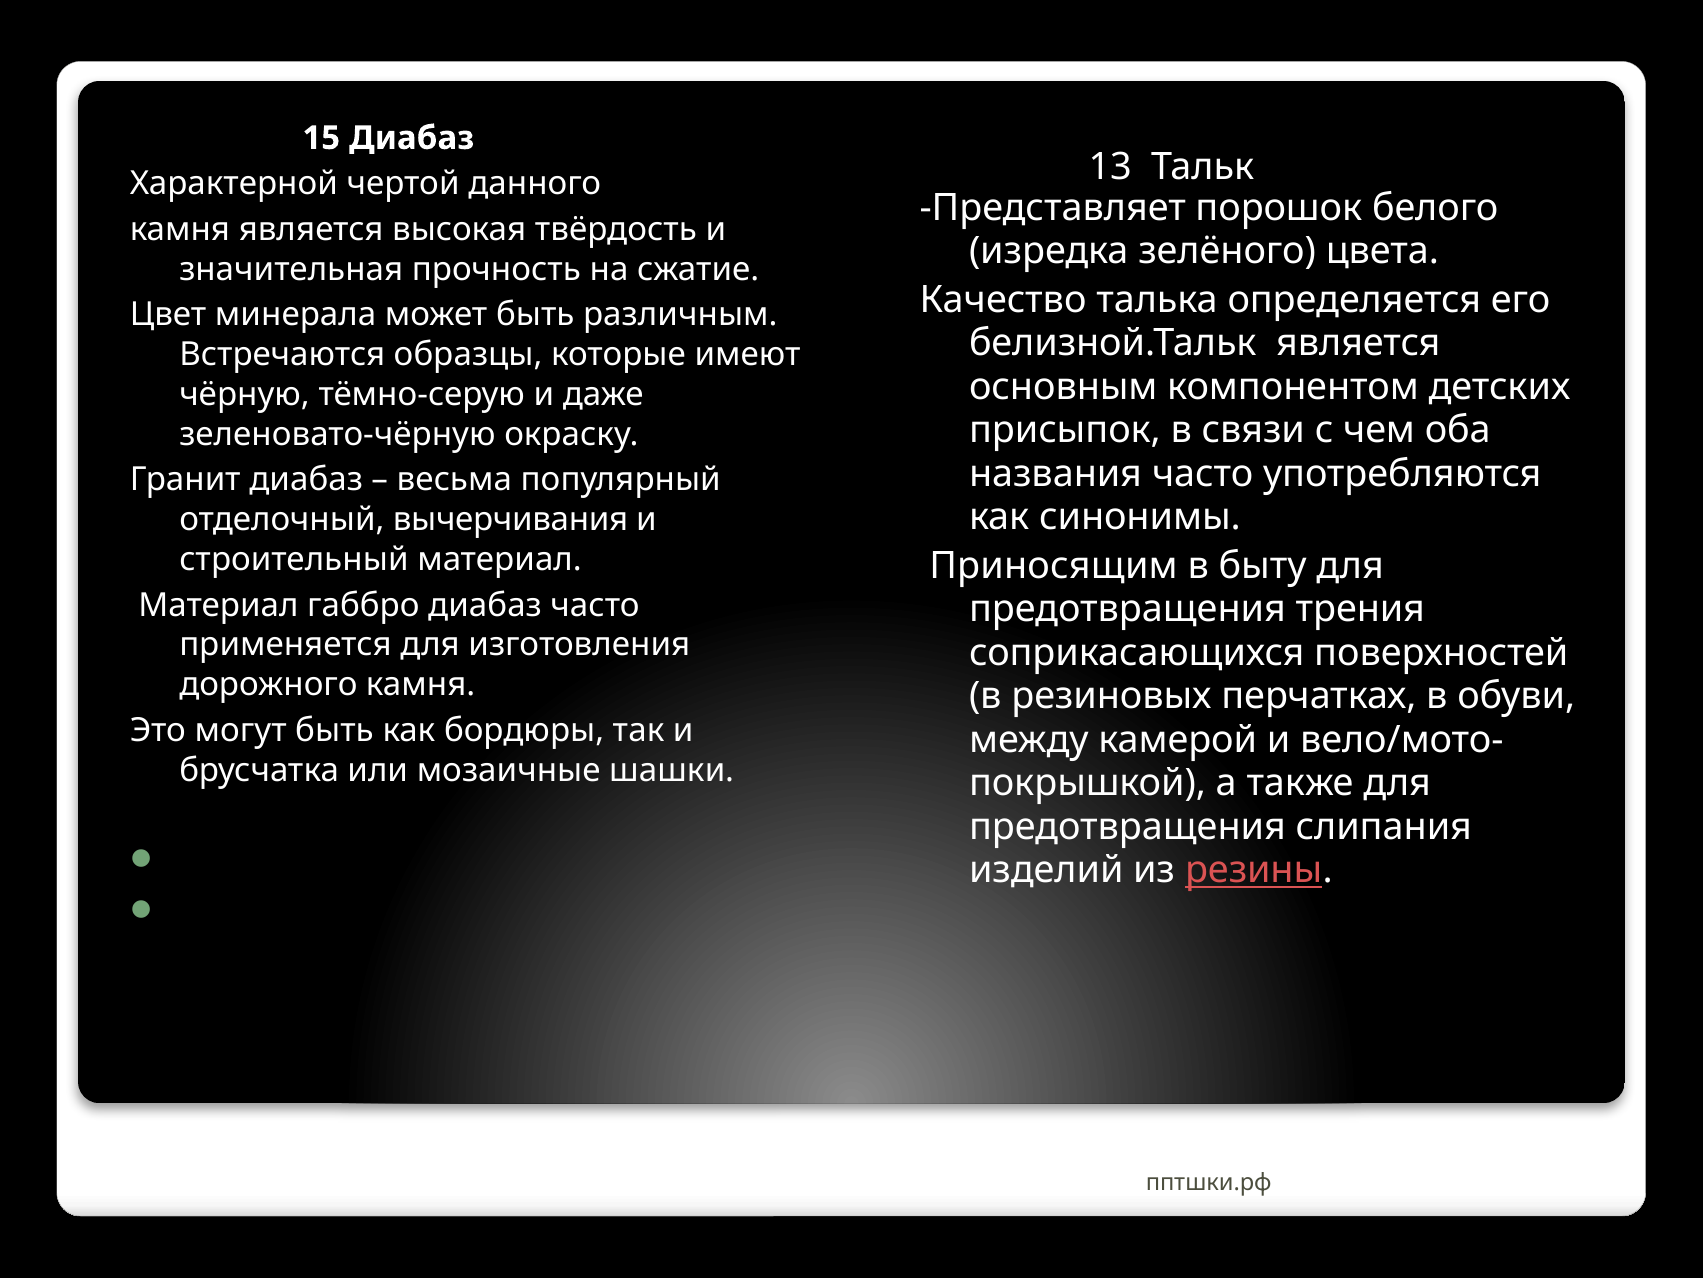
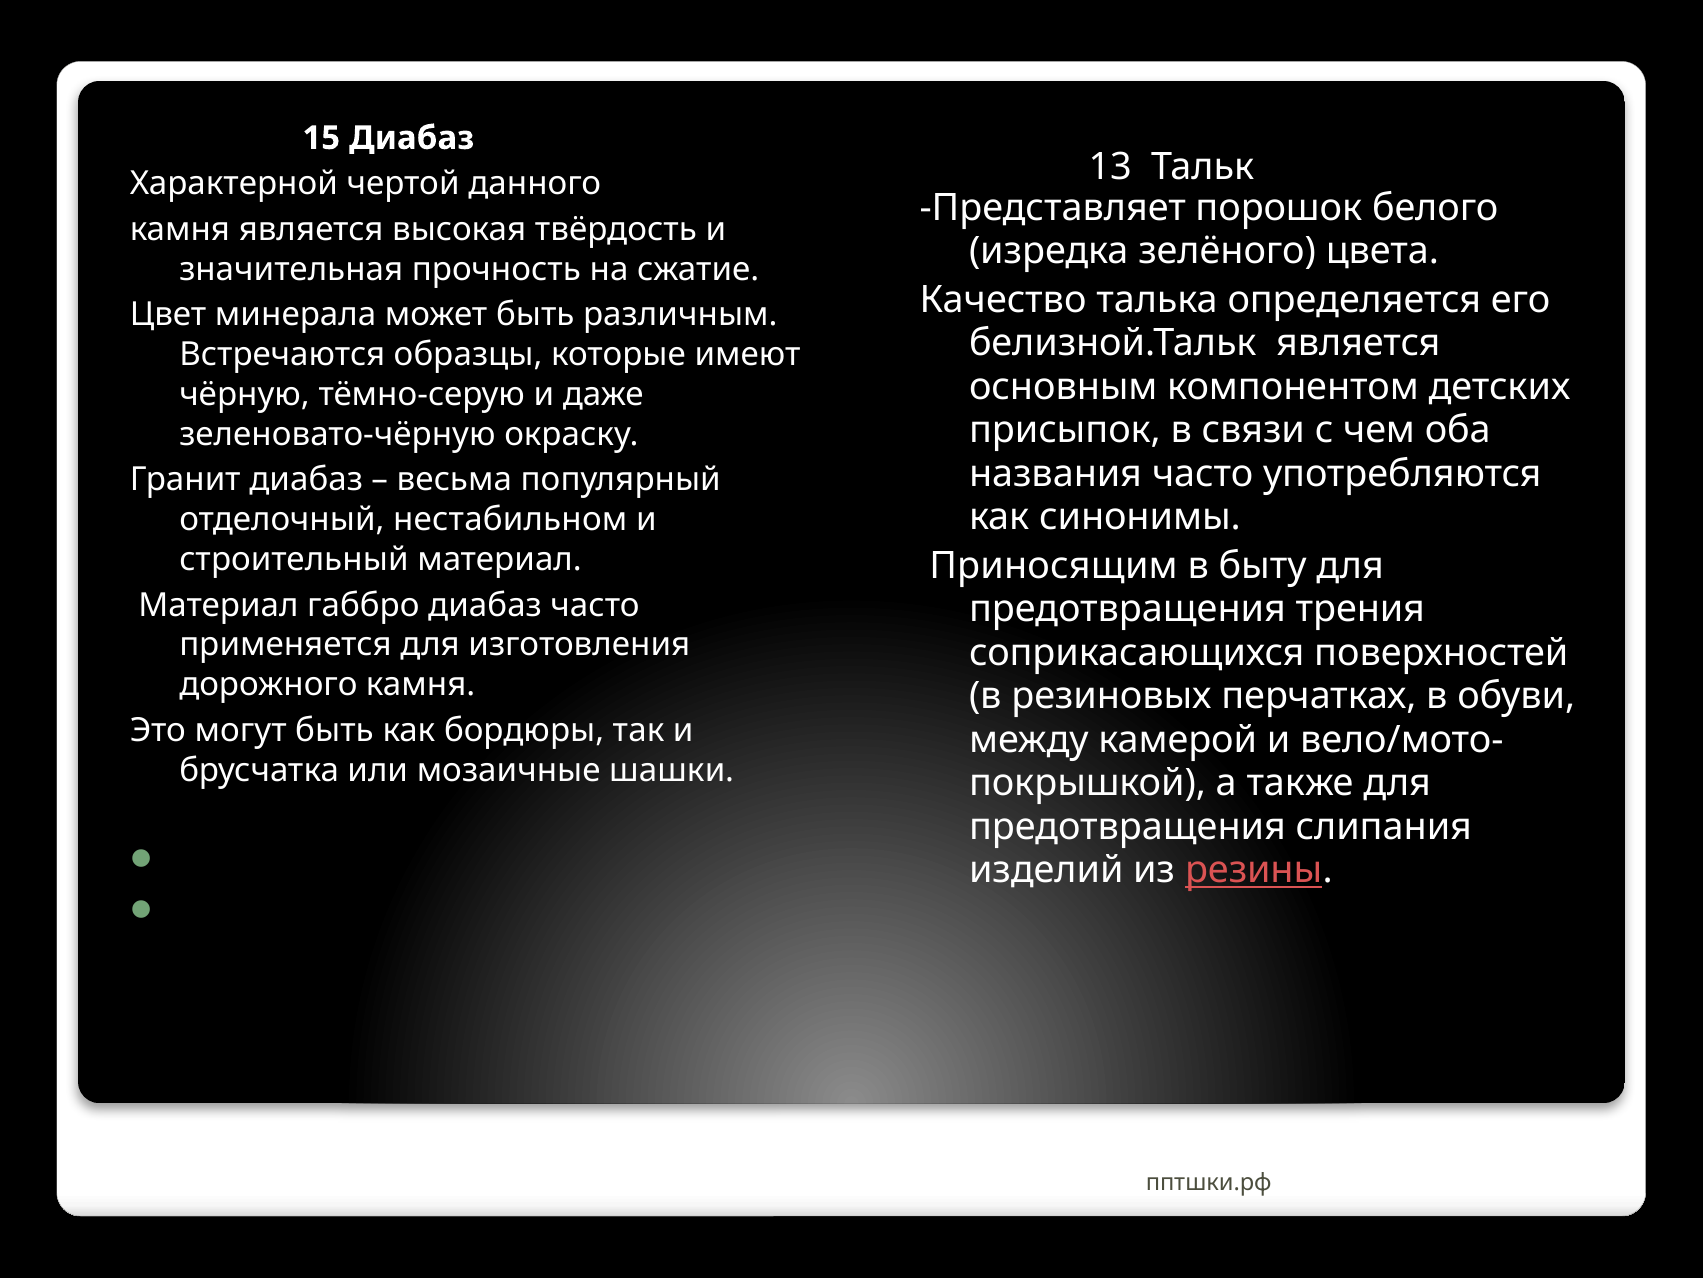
вычерчивания: вычерчивания -> нестабильном
